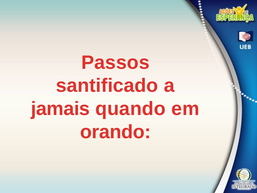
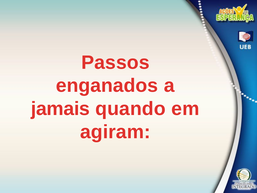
santificado: santificado -> enganados
orando: orando -> agiram
